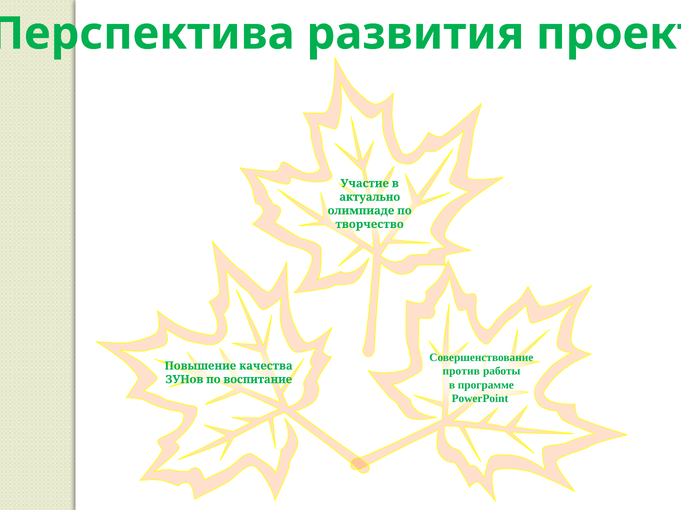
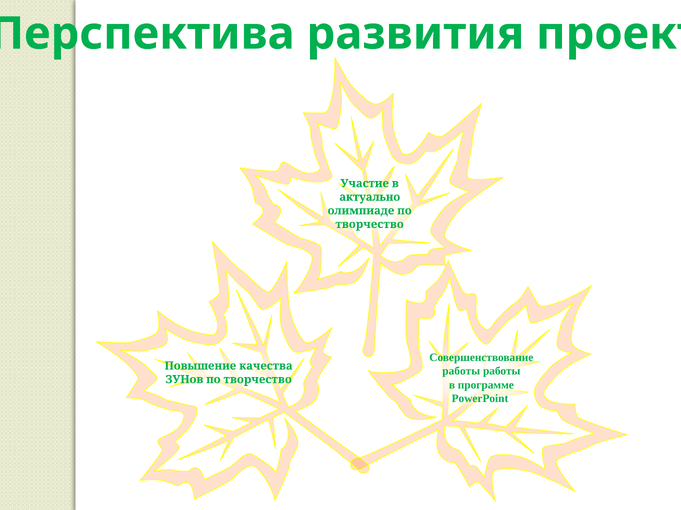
против at (461, 372): против -> работы
ЗУНов по воспитание: воспитание -> творчество
